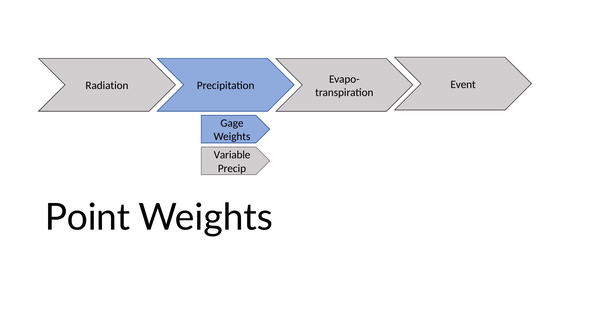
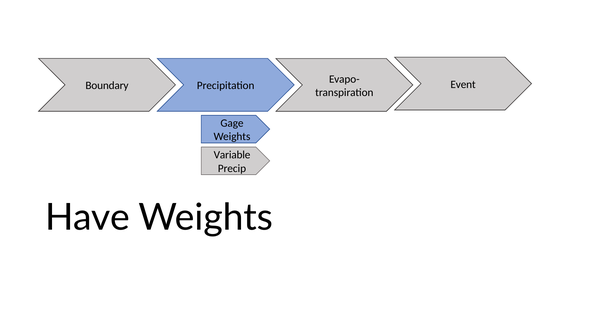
Radiation: Radiation -> Boundary
Point: Point -> Have
